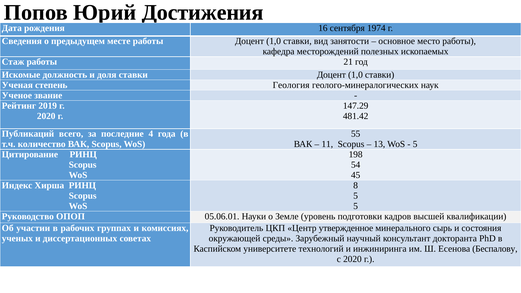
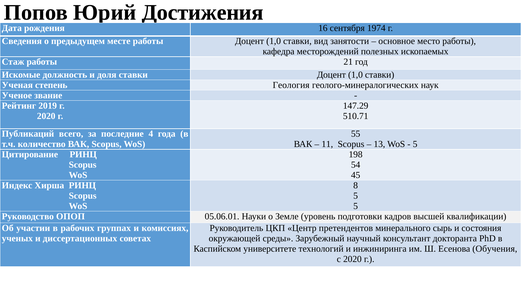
481.42: 481.42 -> 510.71
утвержденное: утвержденное -> претендентов
Беспалову: Беспалову -> Обучения
